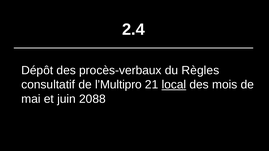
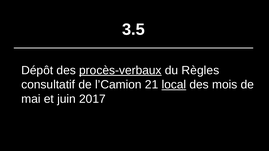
2.4: 2.4 -> 3.5
procès-verbaux underline: none -> present
l’Multipro: l’Multipro -> l’Camion
2088: 2088 -> 2017
